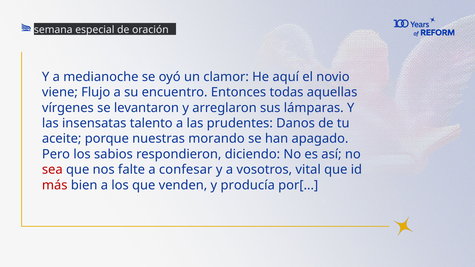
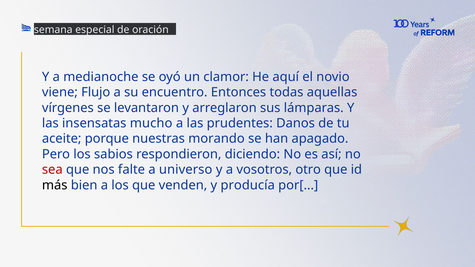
talento: talento -> mucho
confesar: confesar -> universo
vital: vital -> otro
más colour: red -> black
